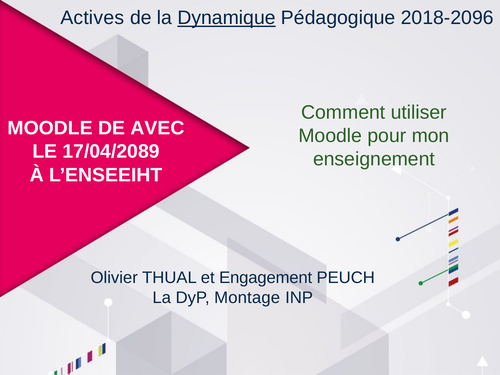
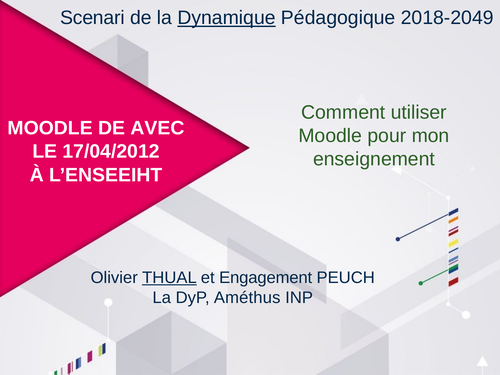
Actives: Actives -> Scenari
2018-2096: 2018-2096 -> 2018-2049
17/04/2089: 17/04/2089 -> 17/04/2012
THUAL underline: none -> present
Montage: Montage -> Améthus
